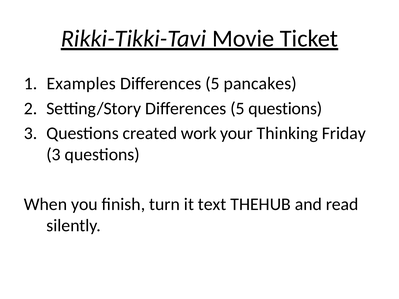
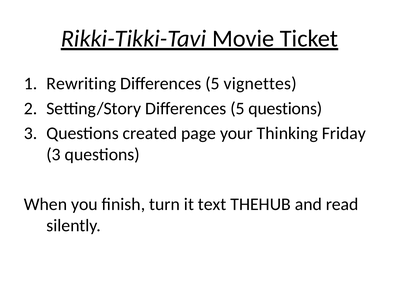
Examples: Examples -> Rewriting
pancakes: pancakes -> vignettes
work: work -> page
